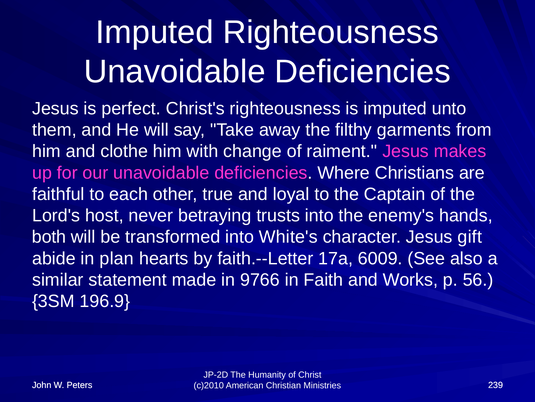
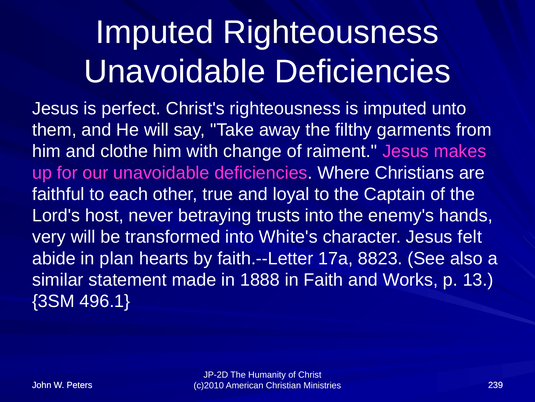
both: both -> very
gift: gift -> felt
6009: 6009 -> 8823
9766: 9766 -> 1888
56: 56 -> 13
196.9: 196.9 -> 496.1
